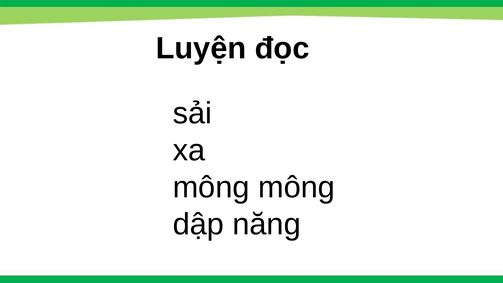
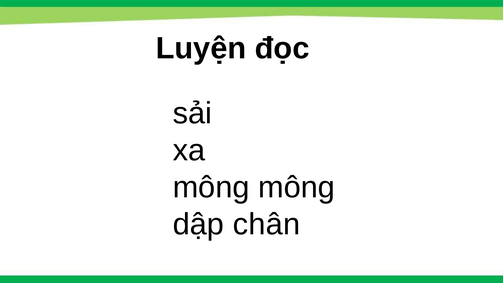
năng: năng -> chân
